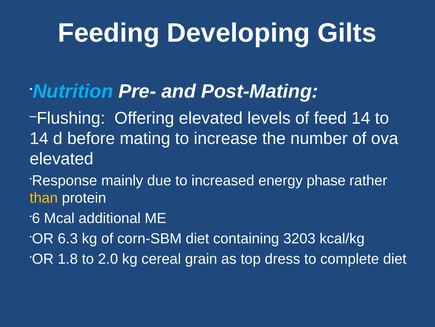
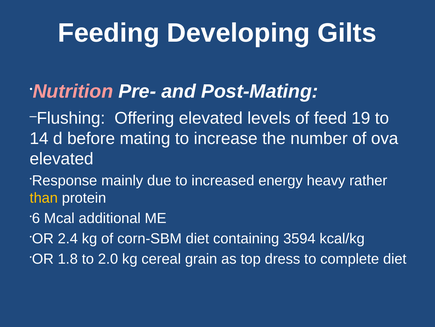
Nutrition colour: light blue -> pink
feed 14: 14 -> 19
phase: phase -> heavy
6.3: 6.3 -> 2.4
3203: 3203 -> 3594
